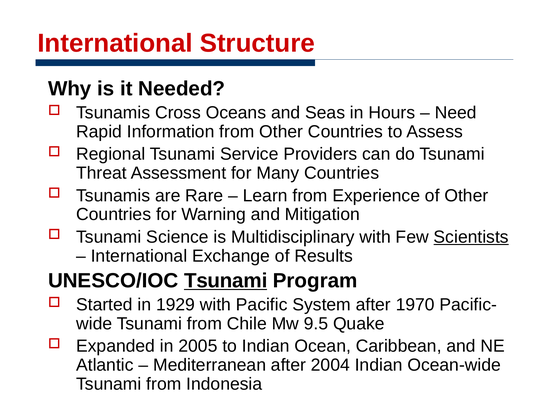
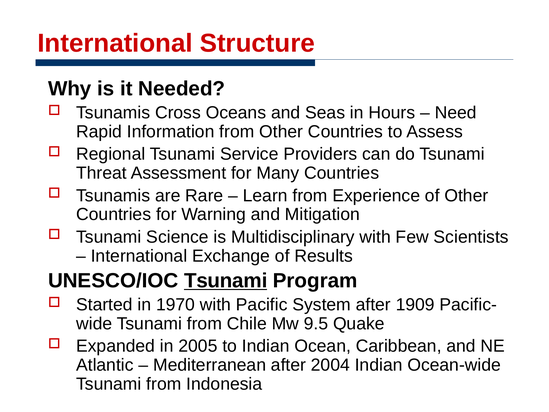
Scientists underline: present -> none
1929: 1929 -> 1970
1970: 1970 -> 1909
